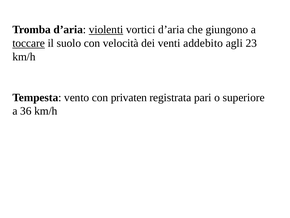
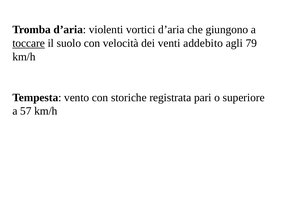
violenti underline: present -> none
23: 23 -> 79
privaten: privaten -> storiche
36: 36 -> 57
